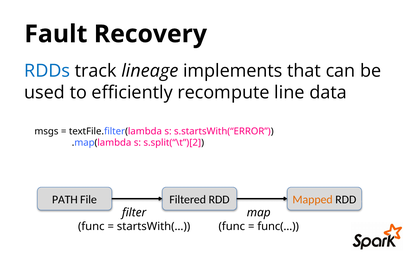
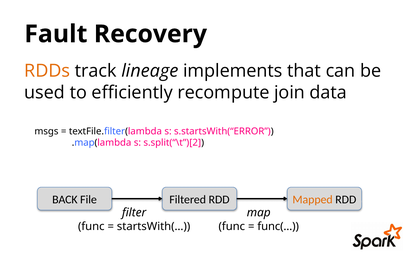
RDDs colour: blue -> orange
line: line -> join
PATH: PATH -> BACK
